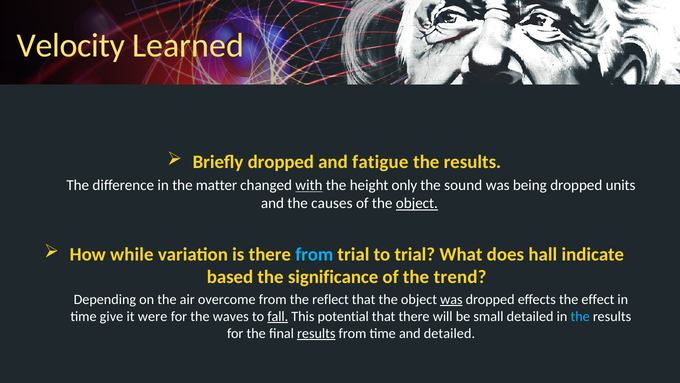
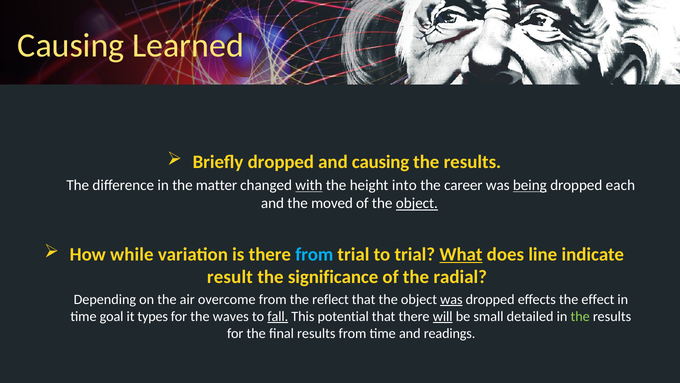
Velocity at (71, 45): Velocity -> Causing
and fatigue: fatigue -> causing
only: only -> into
sound: sound -> career
being underline: none -> present
units: units -> each
causes: causes -> moved
What underline: none -> present
hall: hall -> line
based: based -> result
trend: trend -> radial
give: give -> goal
were: were -> types
will underline: none -> present
the at (580, 316) colour: light blue -> light green
results at (316, 333) underline: present -> none
and detailed: detailed -> readings
